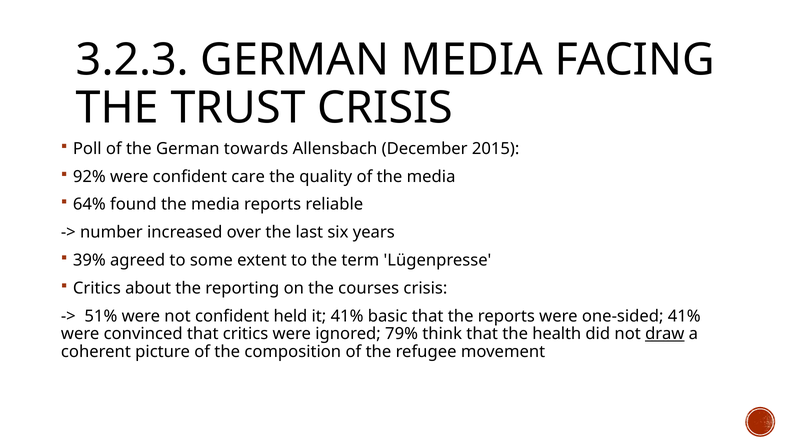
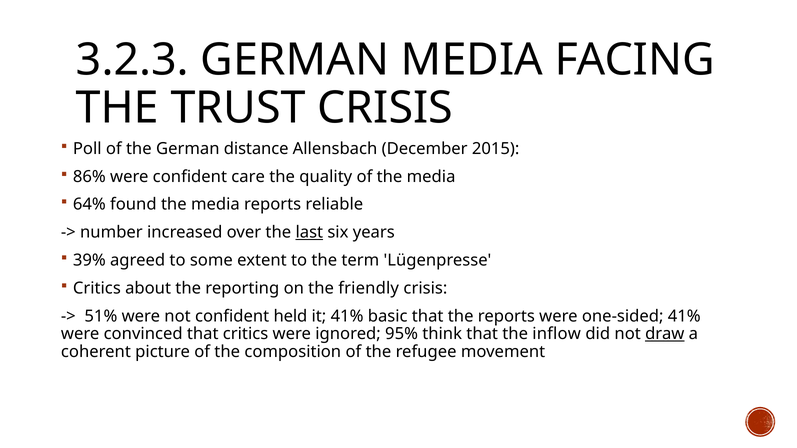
towards: towards -> distance
92%: 92% -> 86%
last underline: none -> present
courses: courses -> friendly
79%: 79% -> 95%
health: health -> inflow
